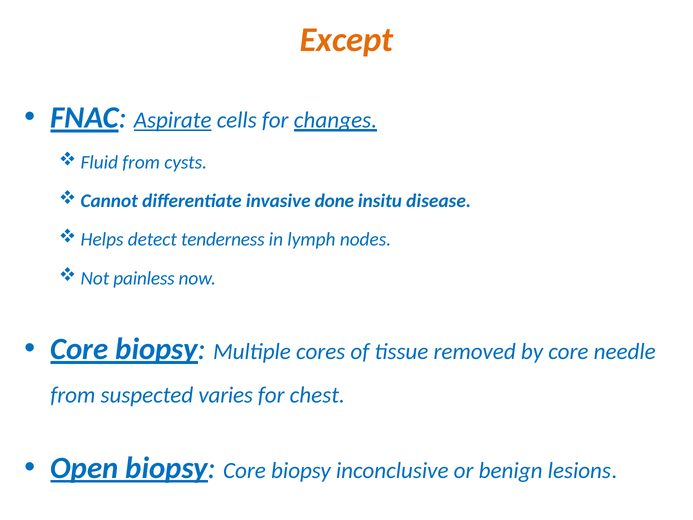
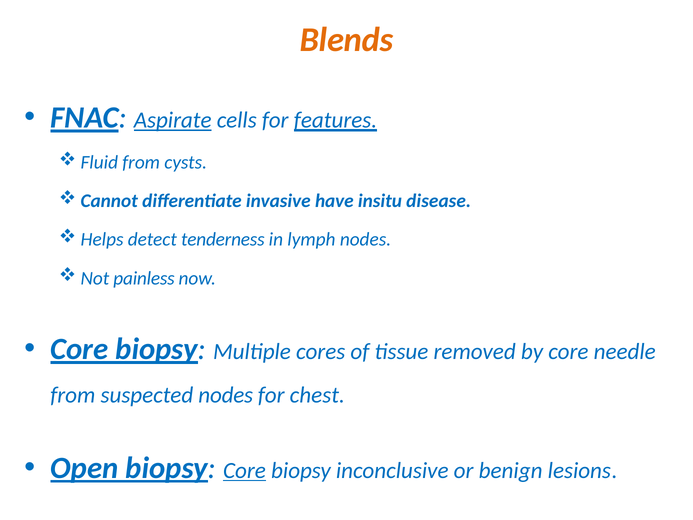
Except: Except -> Blends
changes: changes -> features
done: done -> have
suspected varies: varies -> nodes
Core at (244, 470) underline: none -> present
